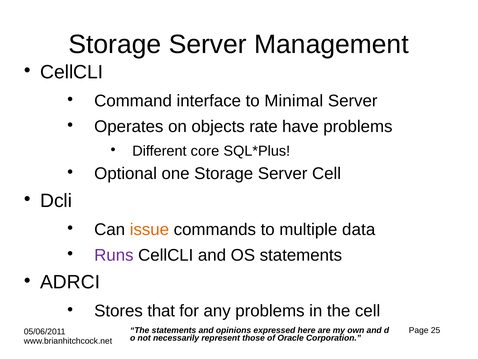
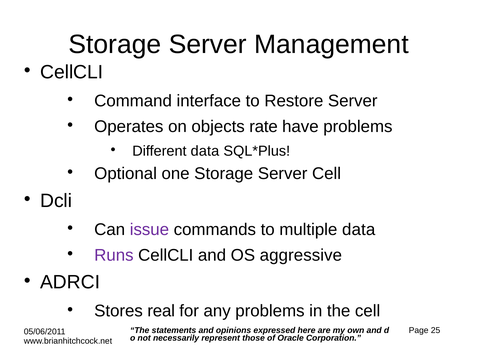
Minimal: Minimal -> Restore
Different core: core -> data
issue colour: orange -> purple
OS statements: statements -> aggressive
that: that -> real
